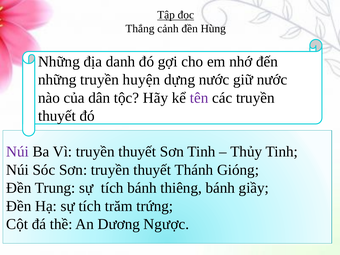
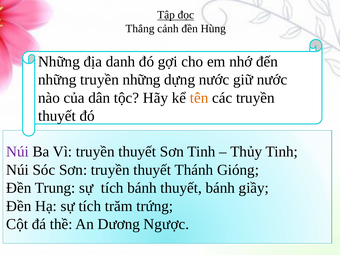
truyền huyện: huyện -> những
tên colour: purple -> orange
bánh thiêng: thiêng -> thuyết
